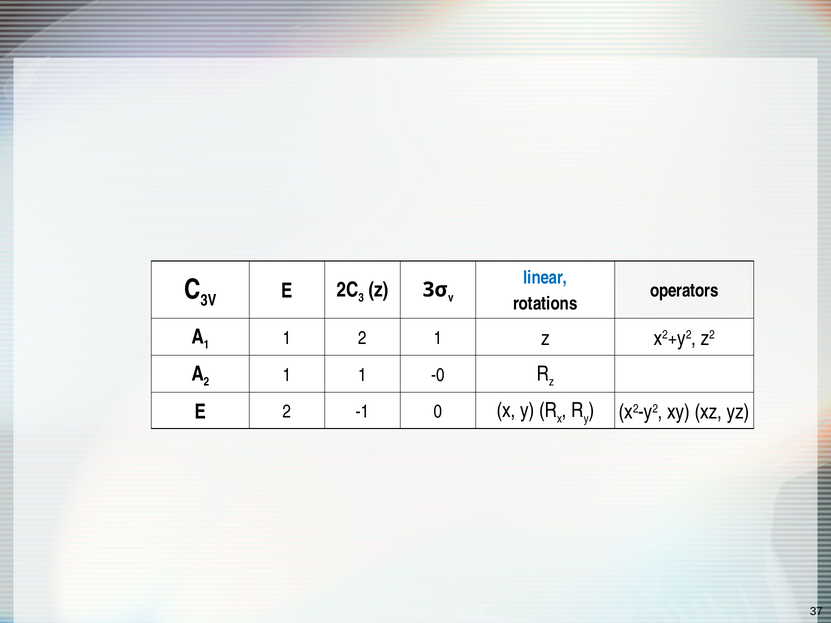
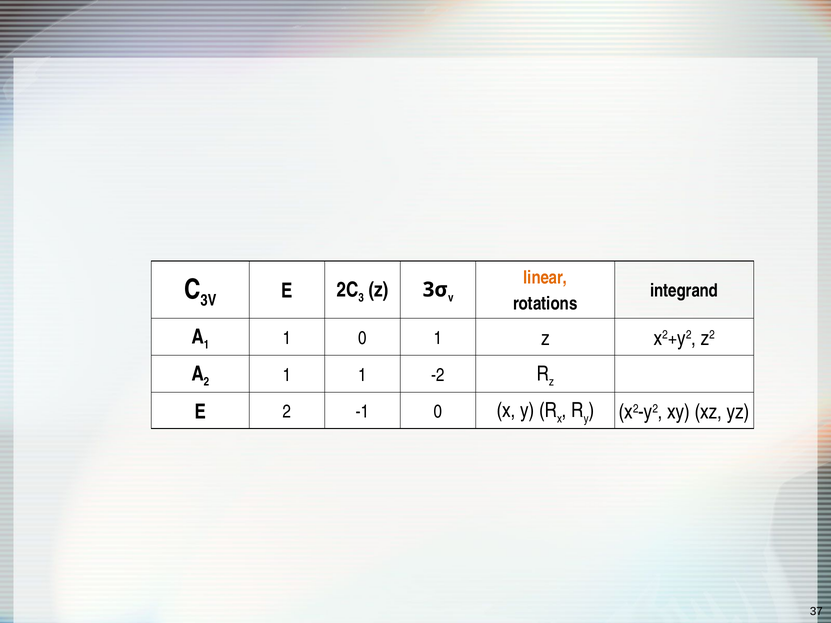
linear colour: blue -> orange
operators: operators -> integrand
1 2: 2 -> 0
-0: -0 -> -2
